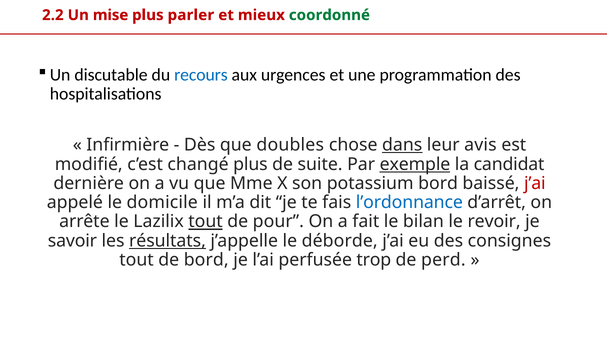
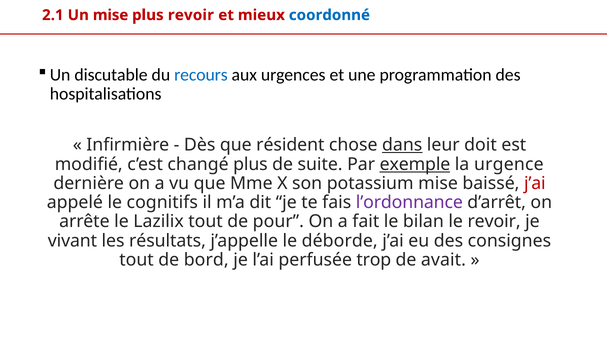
2.2: 2.2 -> 2.1
plus parler: parler -> revoir
coordonné colour: green -> blue
doubles: doubles -> résident
avis: avis -> doit
candidat: candidat -> urgence
potassium bord: bord -> mise
domicile: domicile -> cognitifs
l’ordonnance colour: blue -> purple
tout at (206, 221) underline: present -> none
savoir: savoir -> vivant
résultats underline: present -> none
perd: perd -> avait
